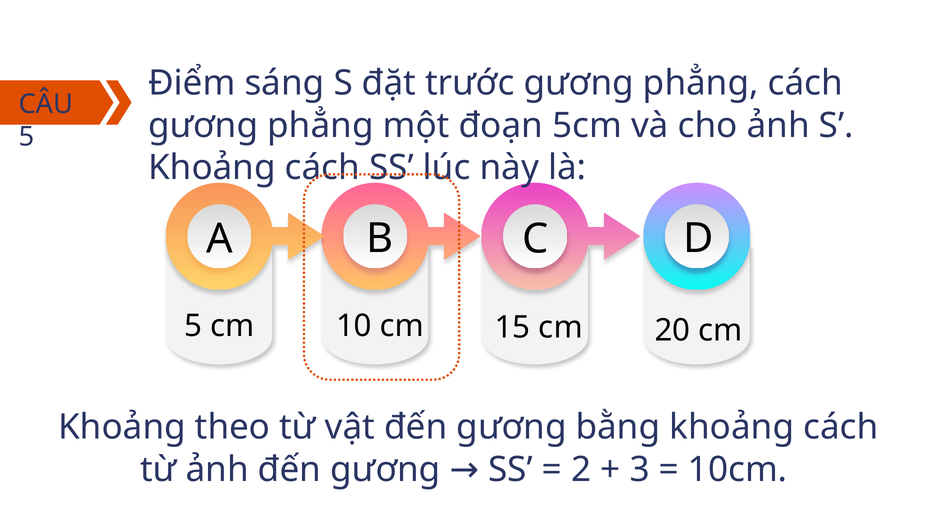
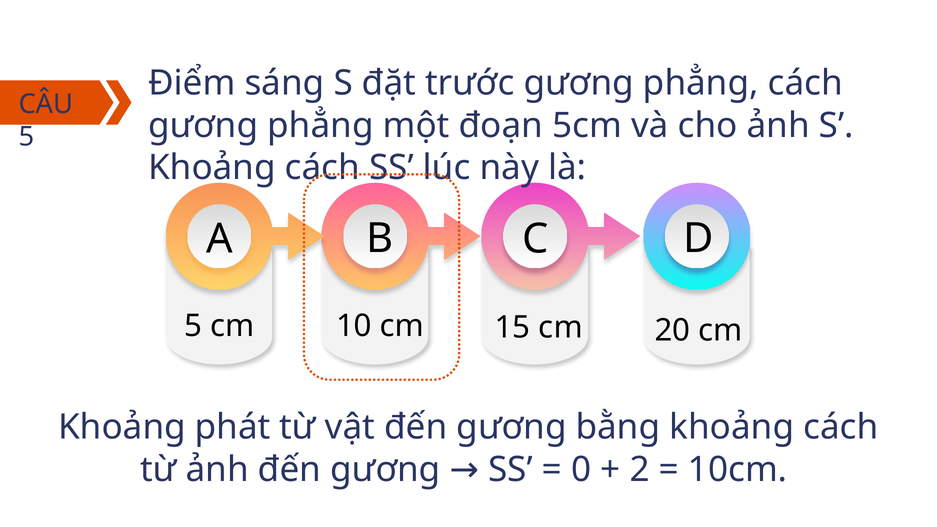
theo: theo -> phát
2: 2 -> 0
3: 3 -> 2
